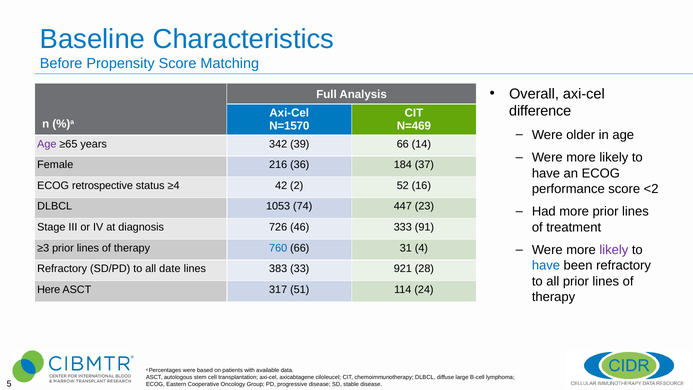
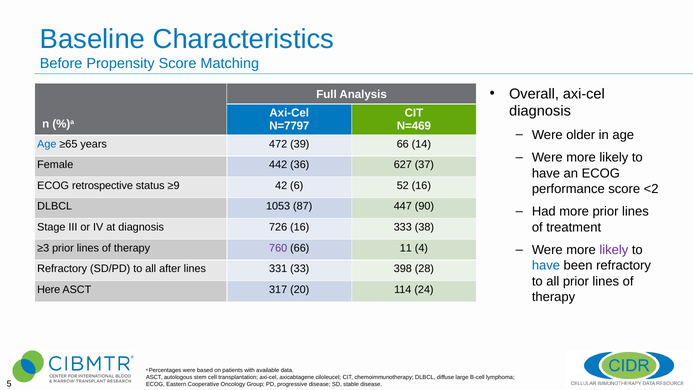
difference at (540, 111): difference -> diagnosis
N=1570: N=1570 -> N=7797
Age at (47, 144) colour: purple -> blue
342: 342 -> 472
216: 216 -> 442
184: 184 -> 627
≥4: ≥4 -> ≥9
2: 2 -> 6
74: 74 -> 87
23: 23 -> 90
726 46: 46 -> 16
91: 91 -> 38
760 colour: blue -> purple
31: 31 -> 11
date: date -> after
383: 383 -> 331
921: 921 -> 398
51: 51 -> 20
